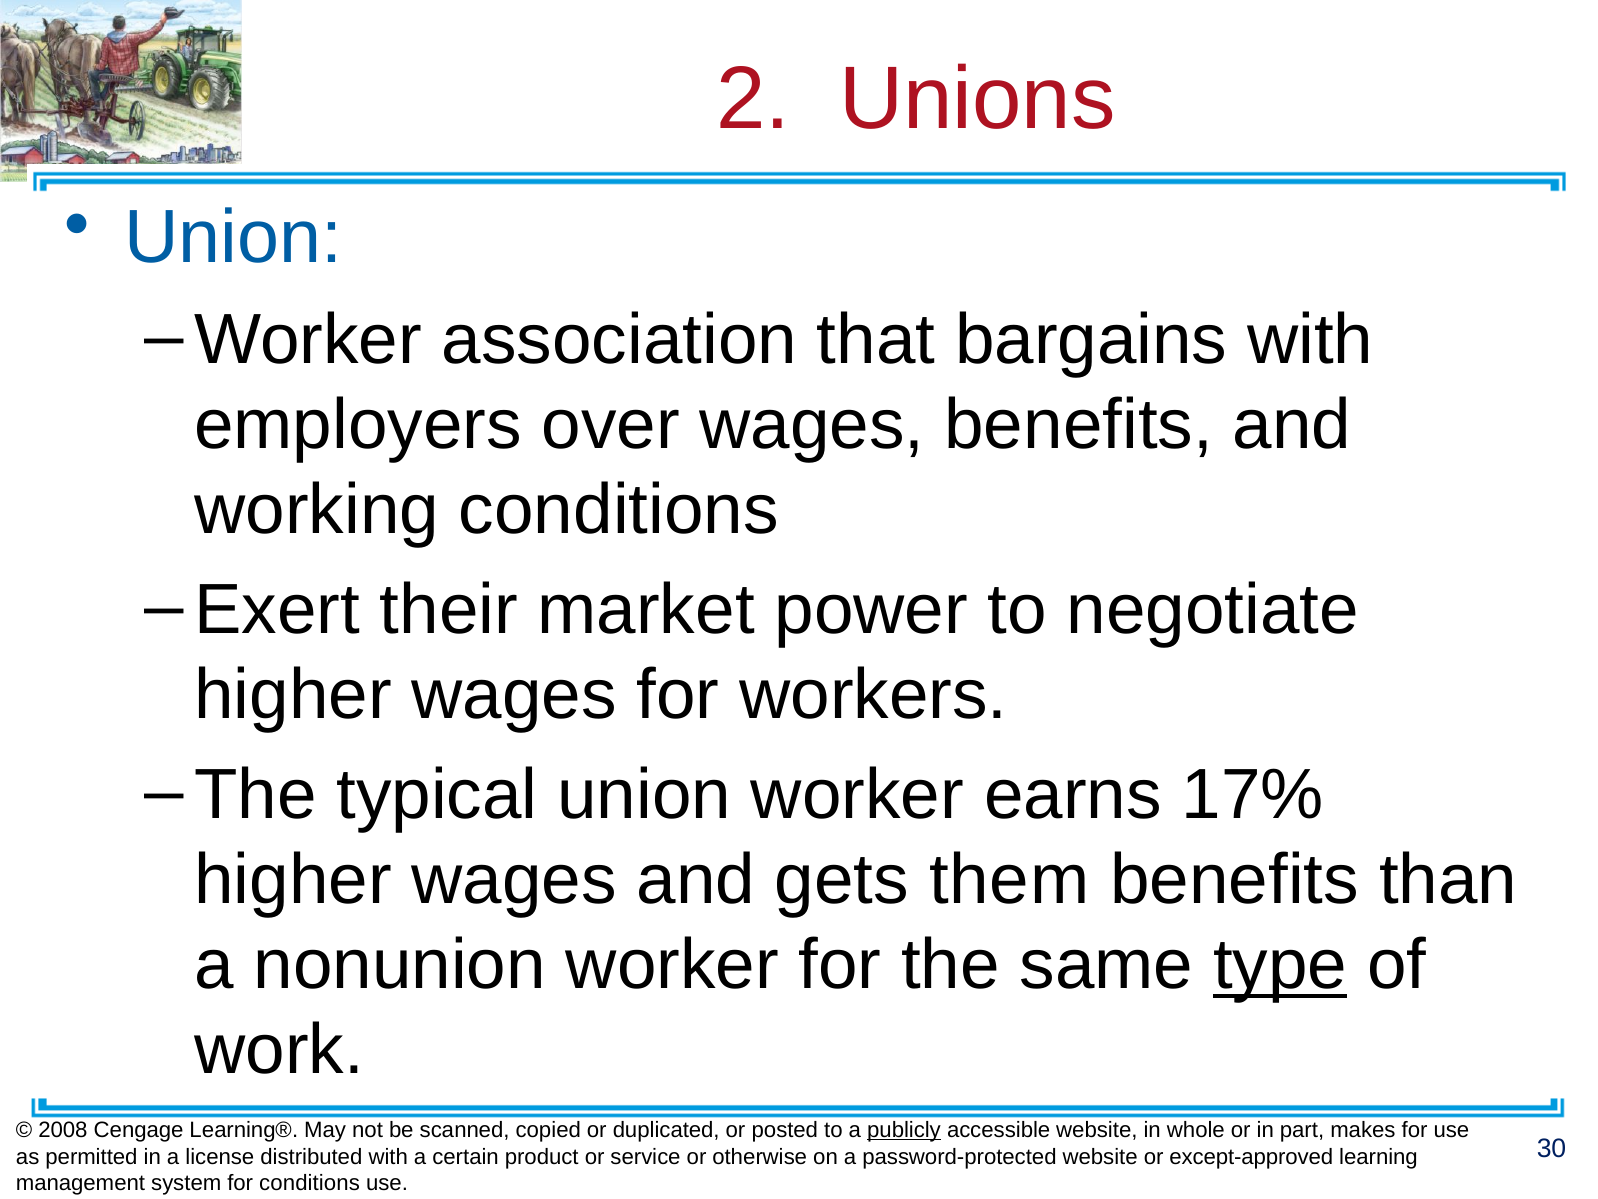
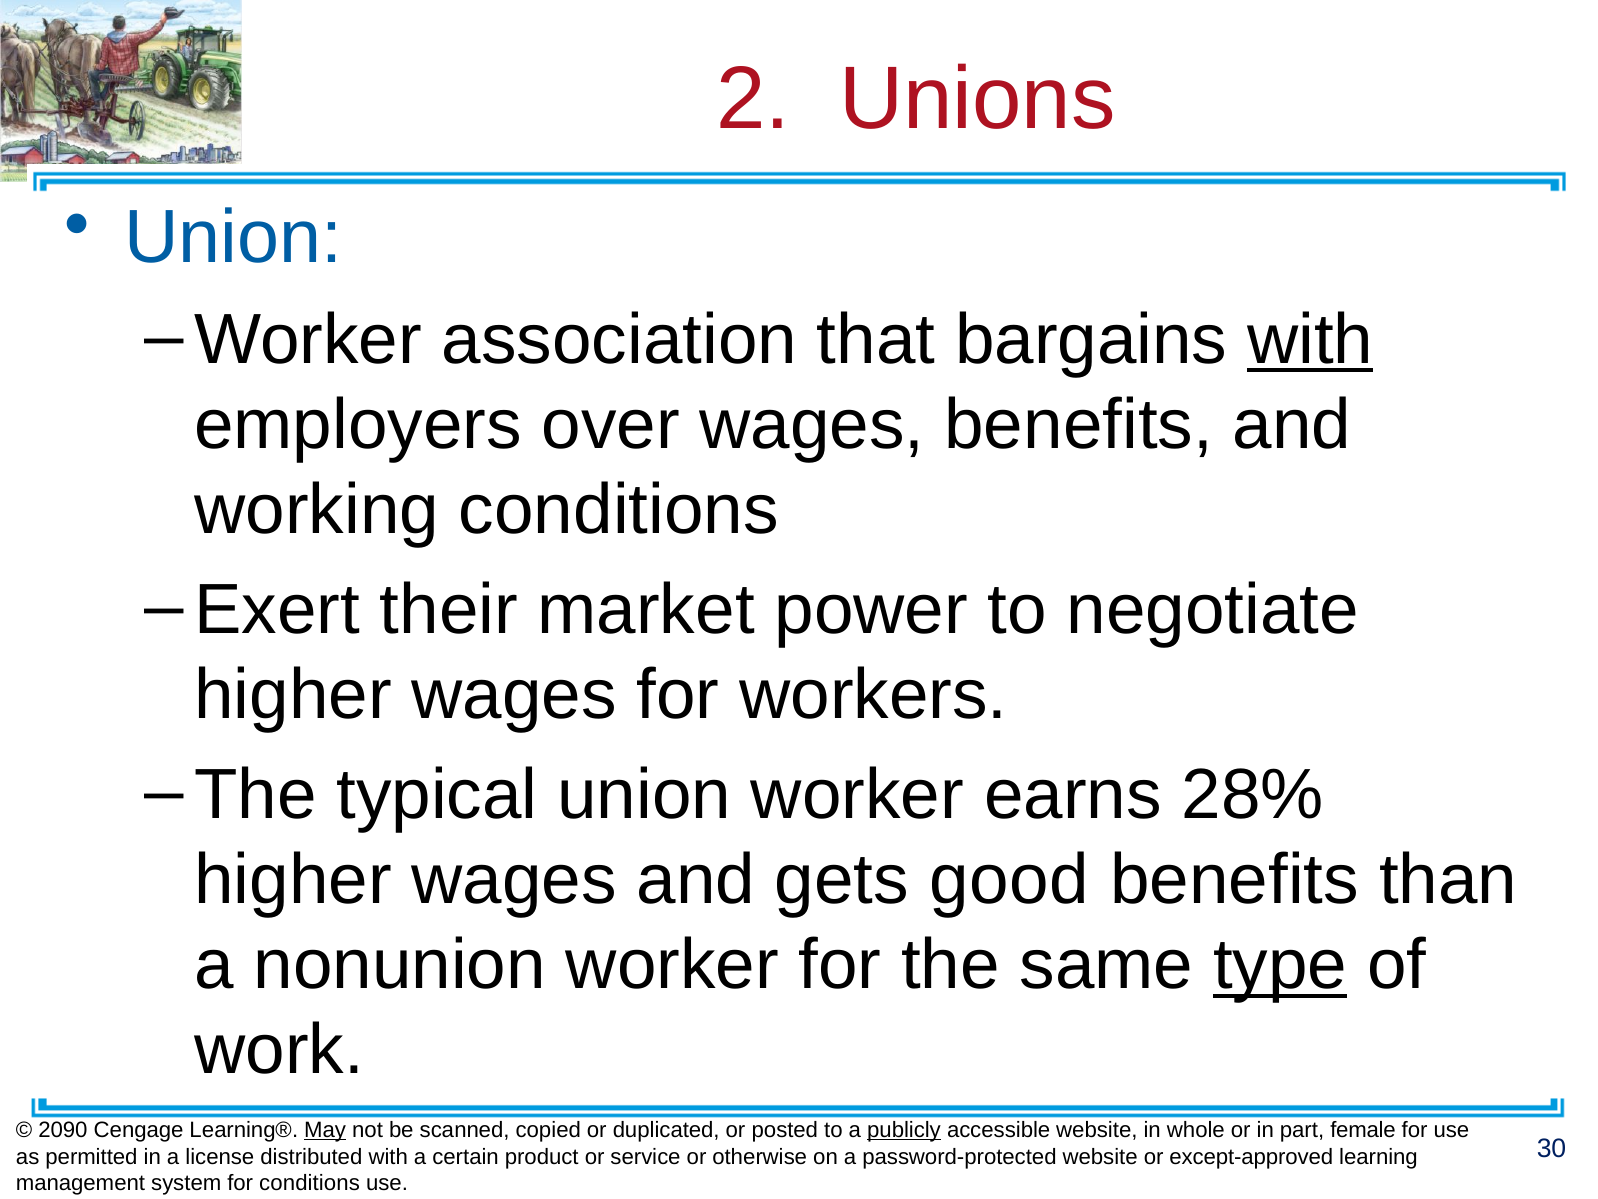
with at (1310, 340) underline: none -> present
17%: 17% -> 28%
them: them -> good
2008: 2008 -> 2090
May underline: none -> present
makes: makes -> female
